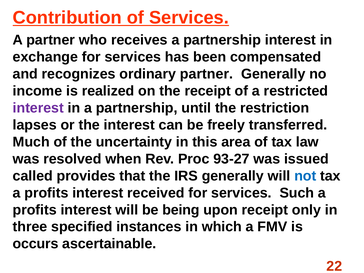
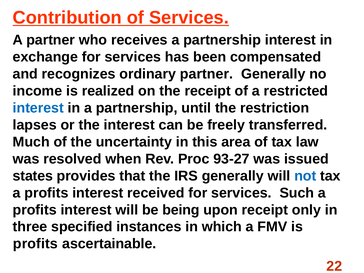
interest at (38, 108) colour: purple -> blue
called: called -> states
occurs at (36, 244): occurs -> profits
